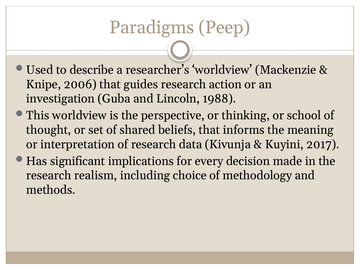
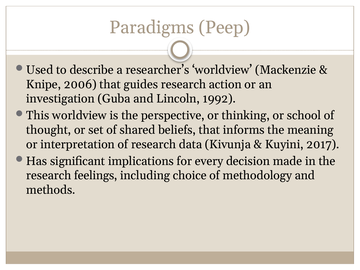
1988: 1988 -> 1992
realism: realism -> feelings
